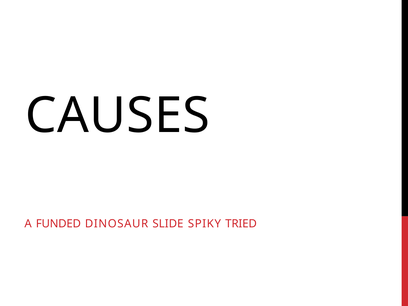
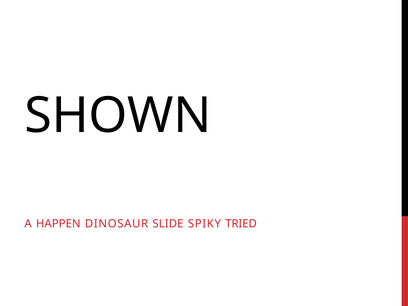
CAUSES: CAUSES -> SHOWN
FUNDED: FUNDED -> HAPPEN
